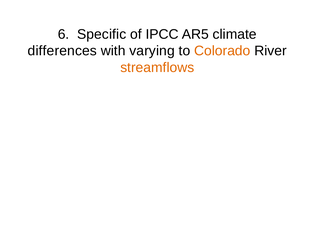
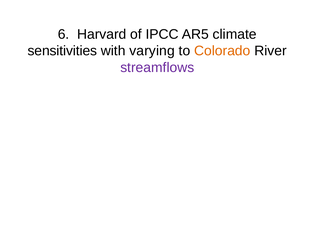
Specific: Specific -> Harvard
differences: differences -> sensitivities
streamflows colour: orange -> purple
